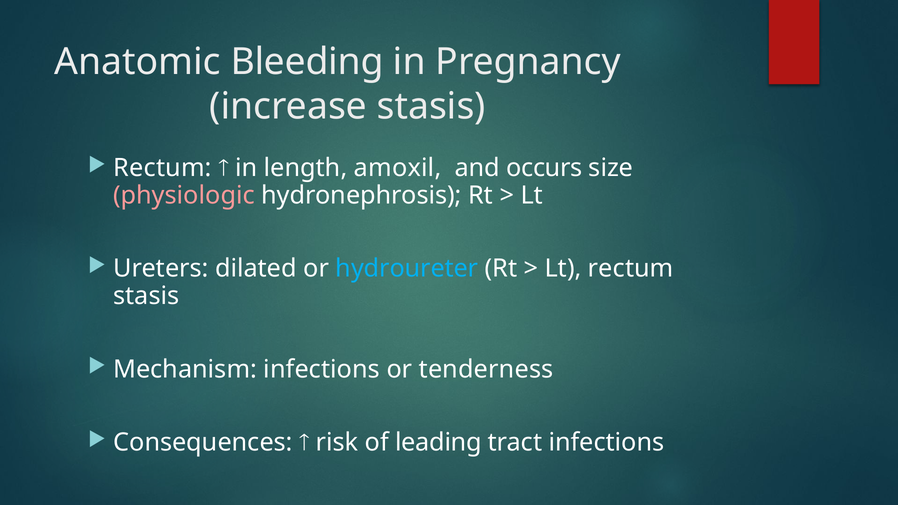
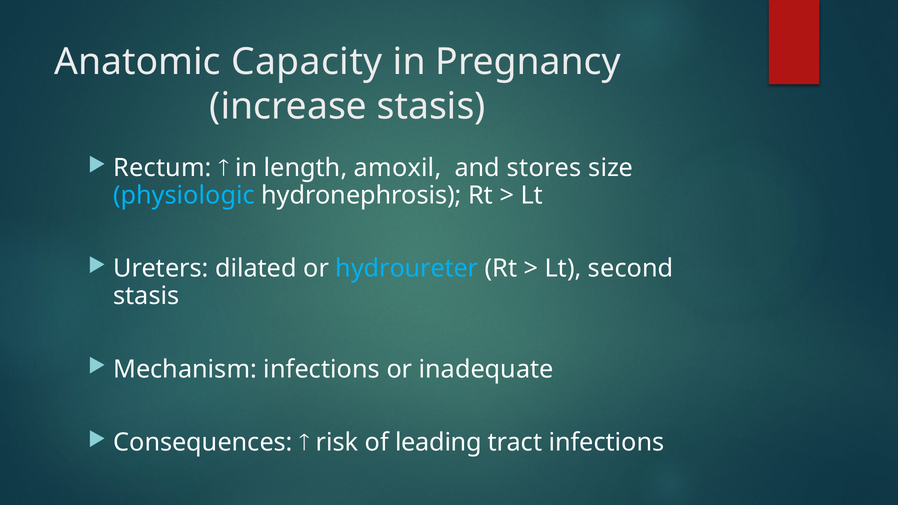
Bleeding: Bleeding -> Capacity
occurs: occurs -> stores
physiologic colour: pink -> light blue
Lt rectum: rectum -> second
tenderness: tenderness -> inadequate
